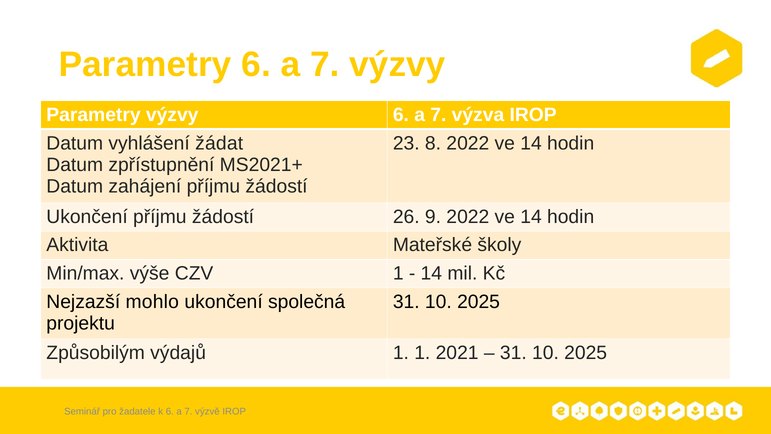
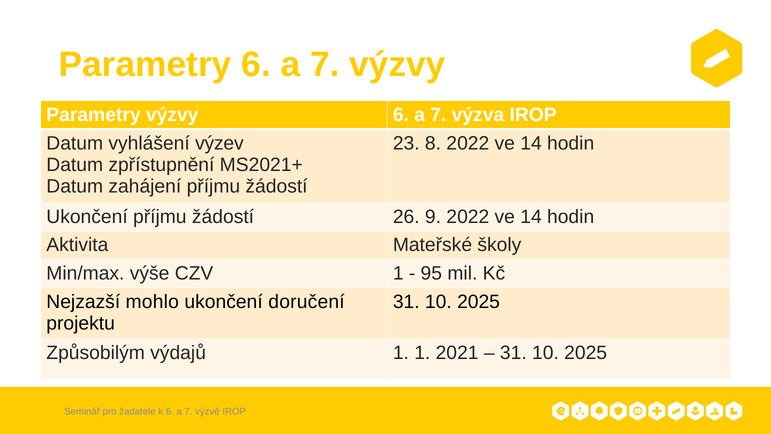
žádat: žádat -> výzev
14 at (431, 273): 14 -> 95
společná: společná -> doručení
